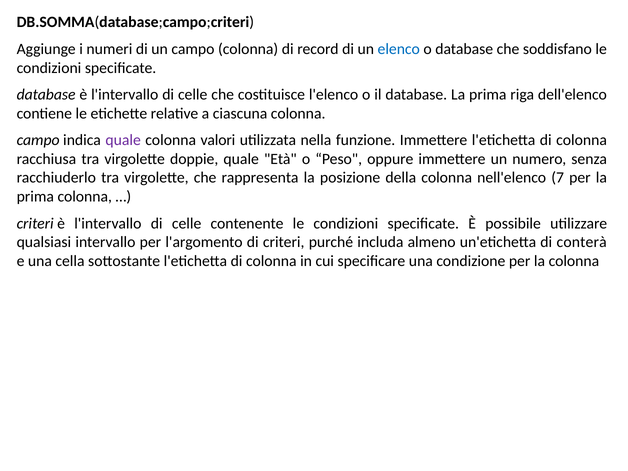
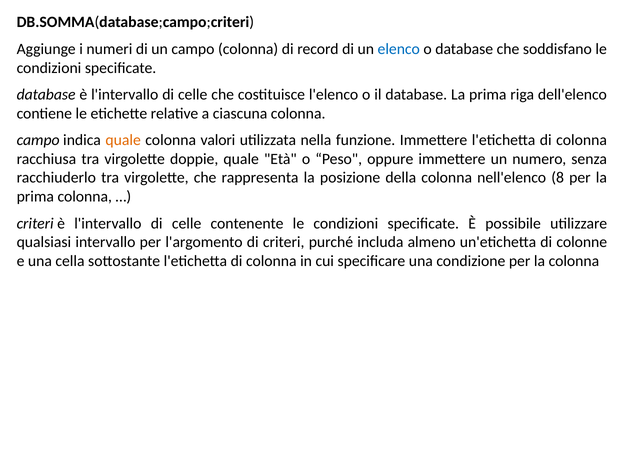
quale at (123, 140) colour: purple -> orange
7: 7 -> 8
conterà: conterà -> colonne
